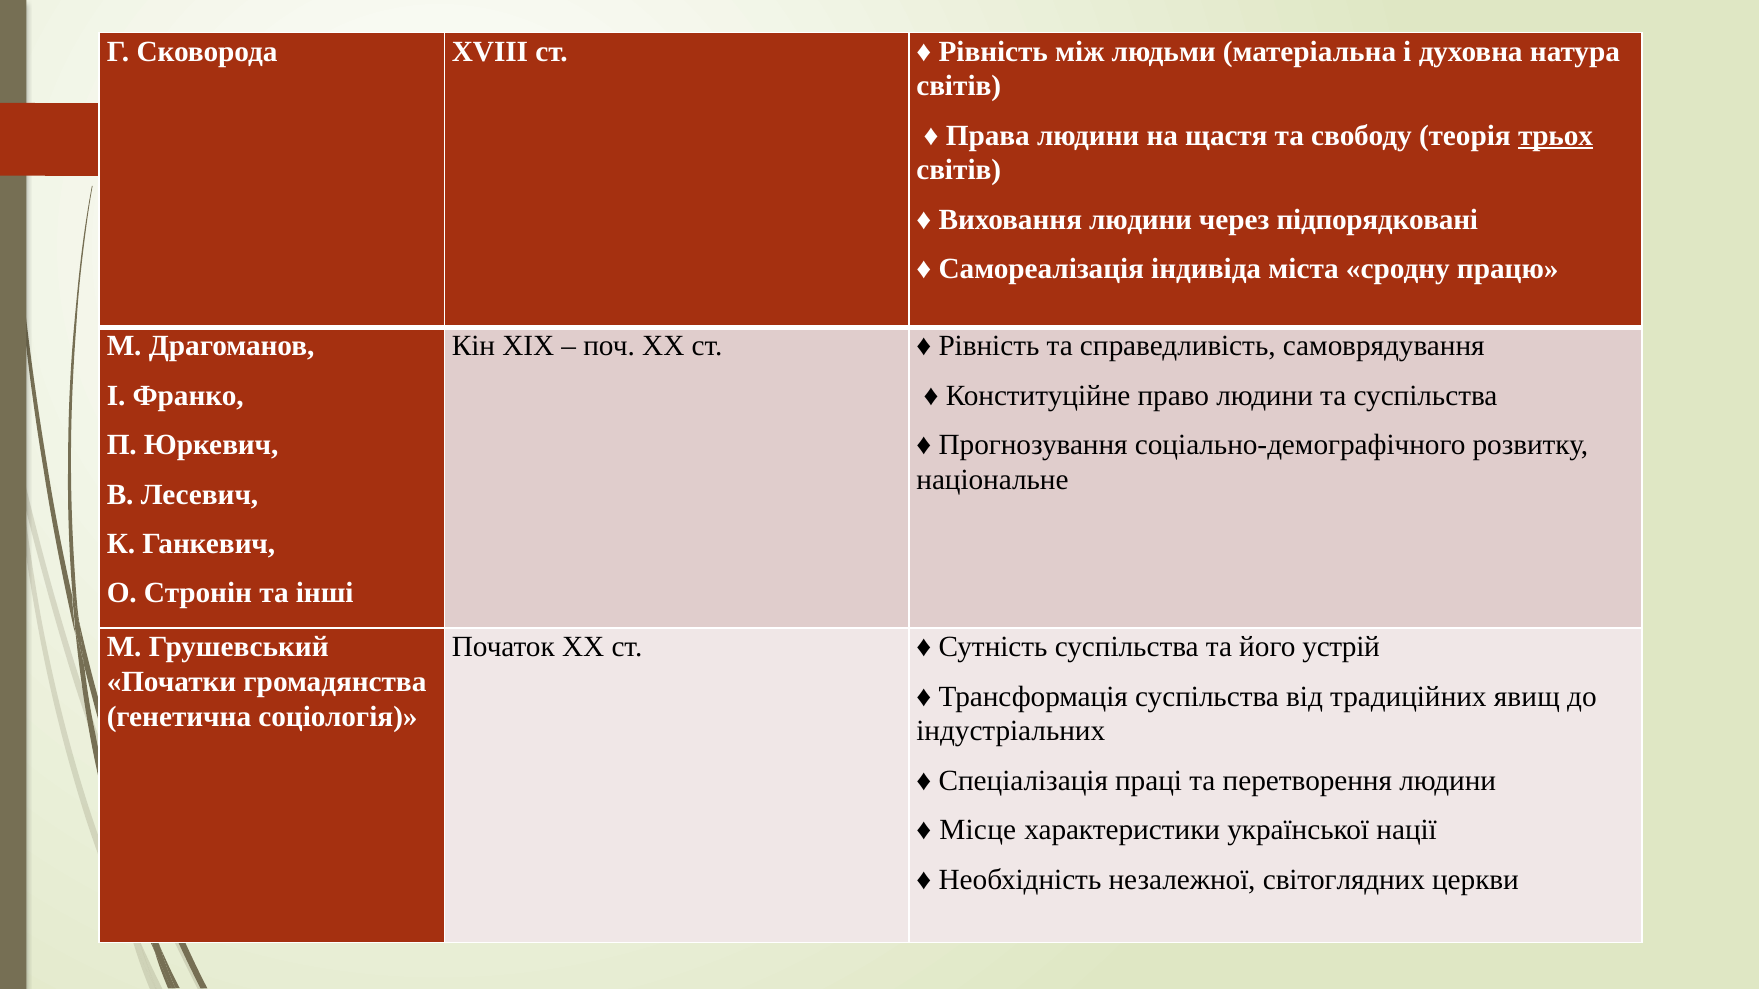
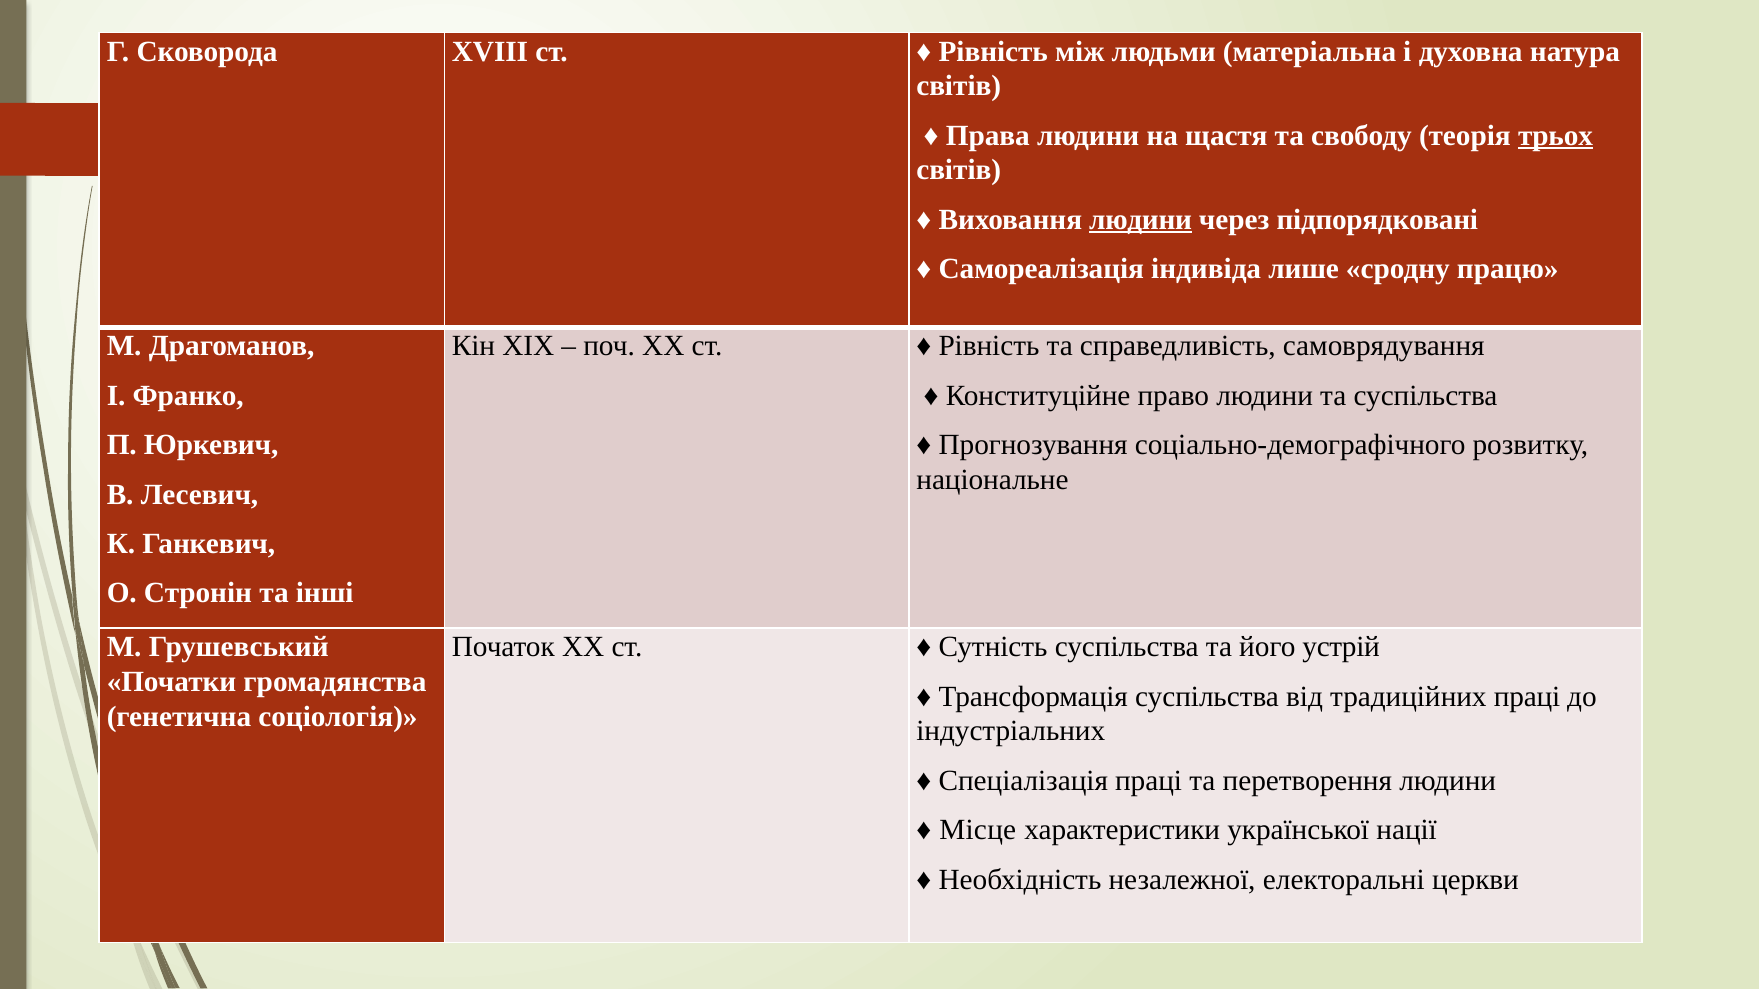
людини at (1141, 220) underline: none -> present
міста: міста -> лише
традиційних явищ: явищ -> праці
світоглядних: світоглядних -> електоральні
